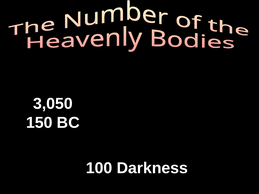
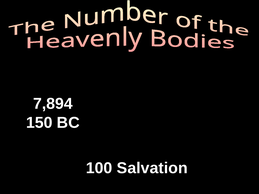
3,050: 3,050 -> 7,894
Darkness: Darkness -> Salvation
